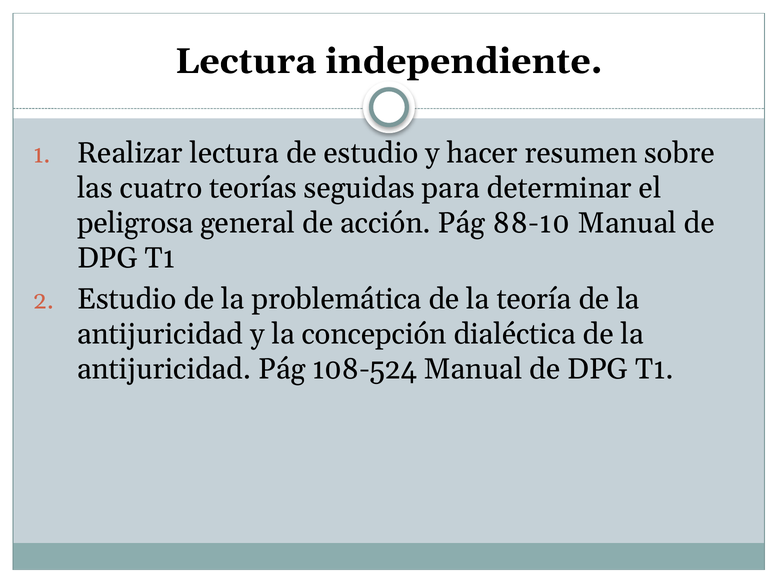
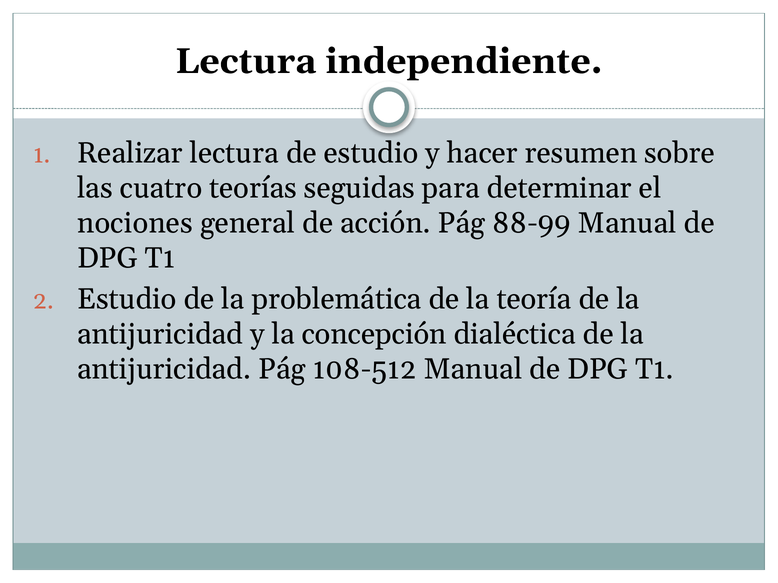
peligrosa: peligrosa -> nociones
88-10: 88-10 -> 88-99
108-524: 108-524 -> 108-512
